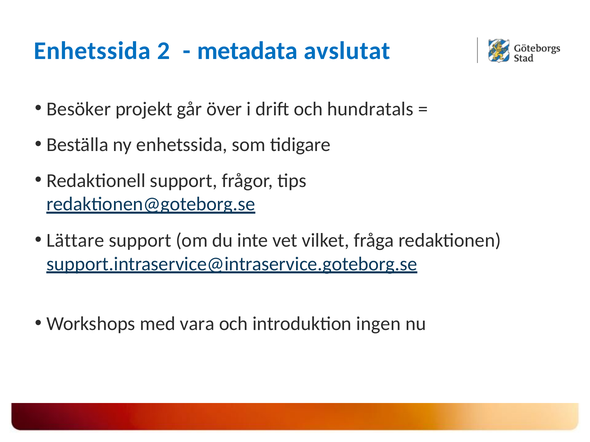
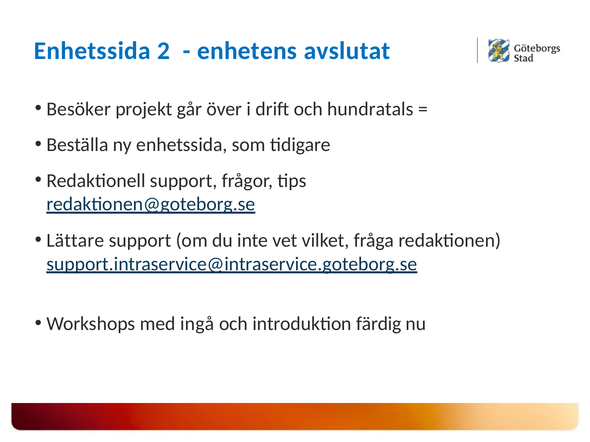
metadata: metadata -> enhetens
vara: vara -> ingå
ingen: ingen -> färdig
